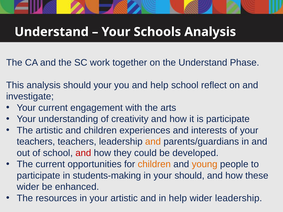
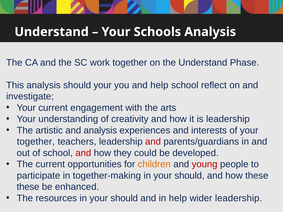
is participate: participate -> leadership
and children: children -> analysis
teachers at (36, 142): teachers -> together
and at (153, 142) colour: orange -> red
young colour: orange -> red
students-making: students-making -> together-making
wider at (28, 187): wider -> these
resources in your artistic: artistic -> should
